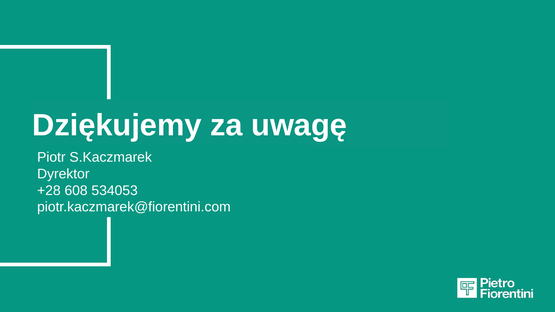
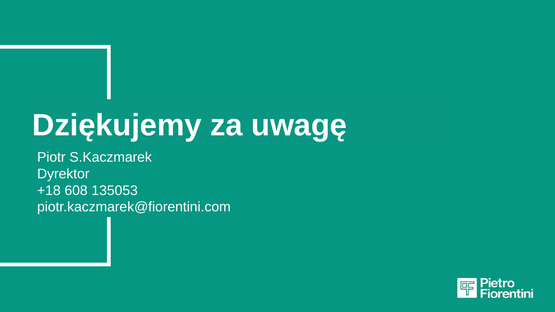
+28: +28 -> +18
534053: 534053 -> 135053
